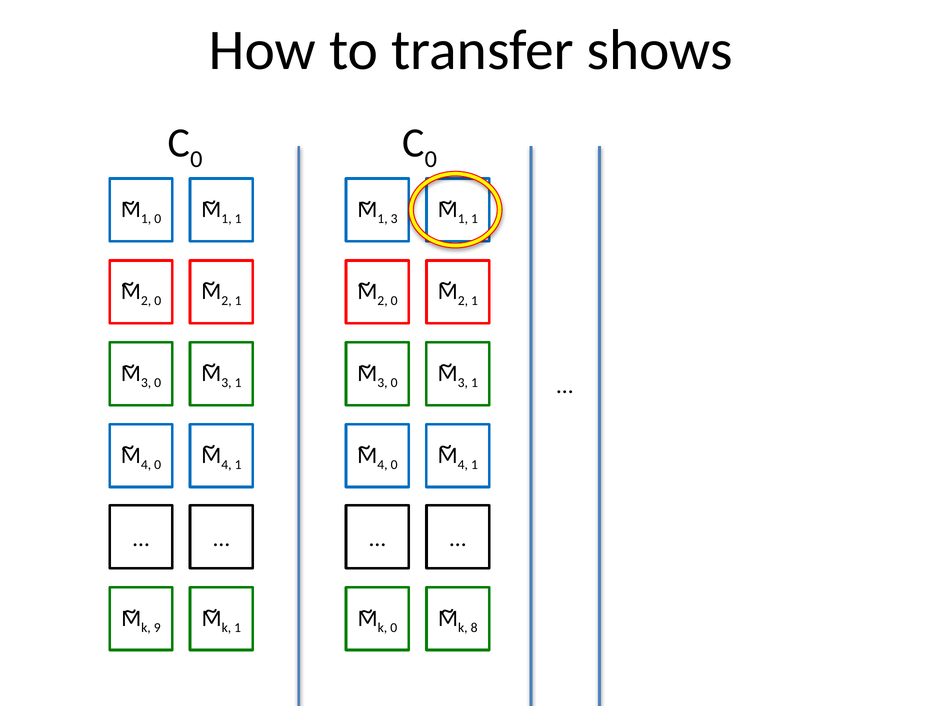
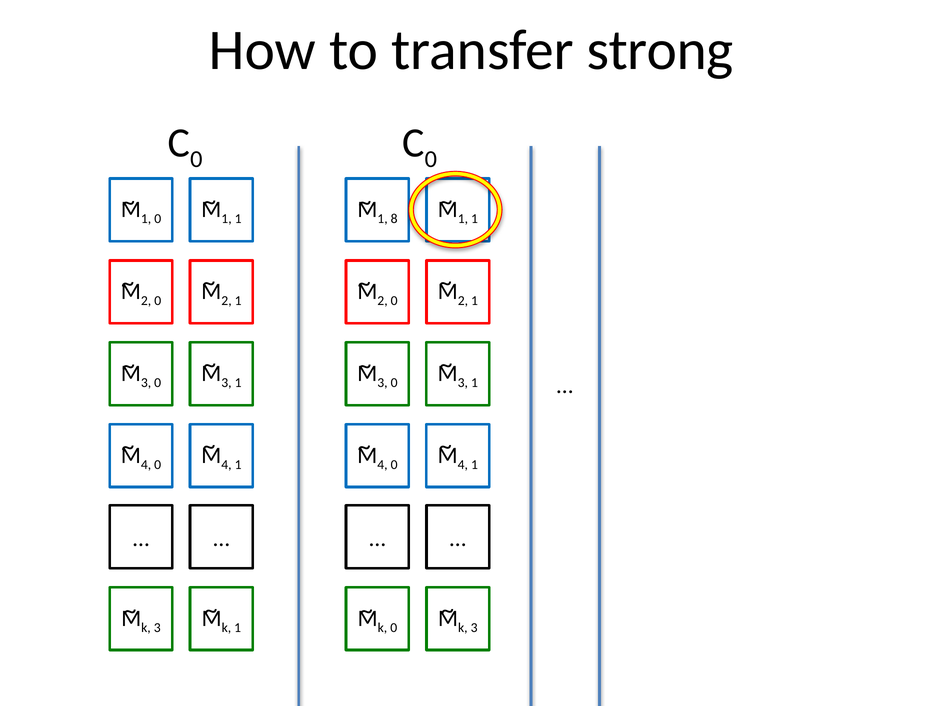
shows: shows -> strong
1 3: 3 -> 8
9 at (157, 628): 9 -> 3
8 at (474, 628): 8 -> 3
